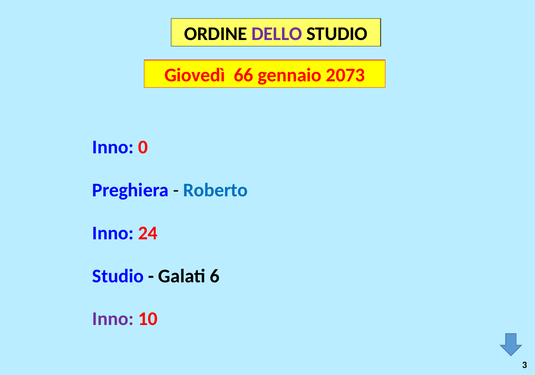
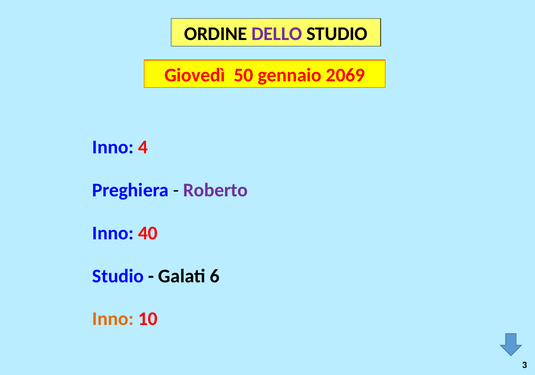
66: 66 -> 50
2073: 2073 -> 2069
0: 0 -> 4
Roberto colour: blue -> purple
24: 24 -> 40
Inno at (113, 318) colour: purple -> orange
